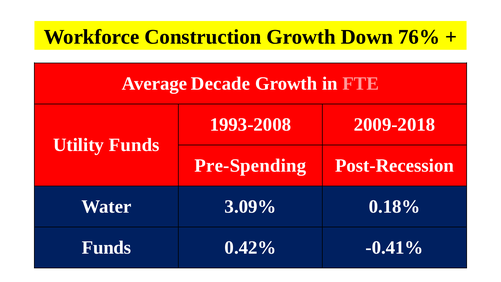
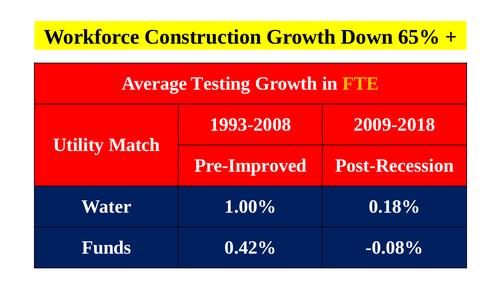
76%: 76% -> 65%
Decade: Decade -> Testing
FTE colour: pink -> yellow
Utility Funds: Funds -> Match
Pre-Spending: Pre-Spending -> Pre-Improved
3.09%: 3.09% -> 1.00%
-0.41%: -0.41% -> -0.08%
